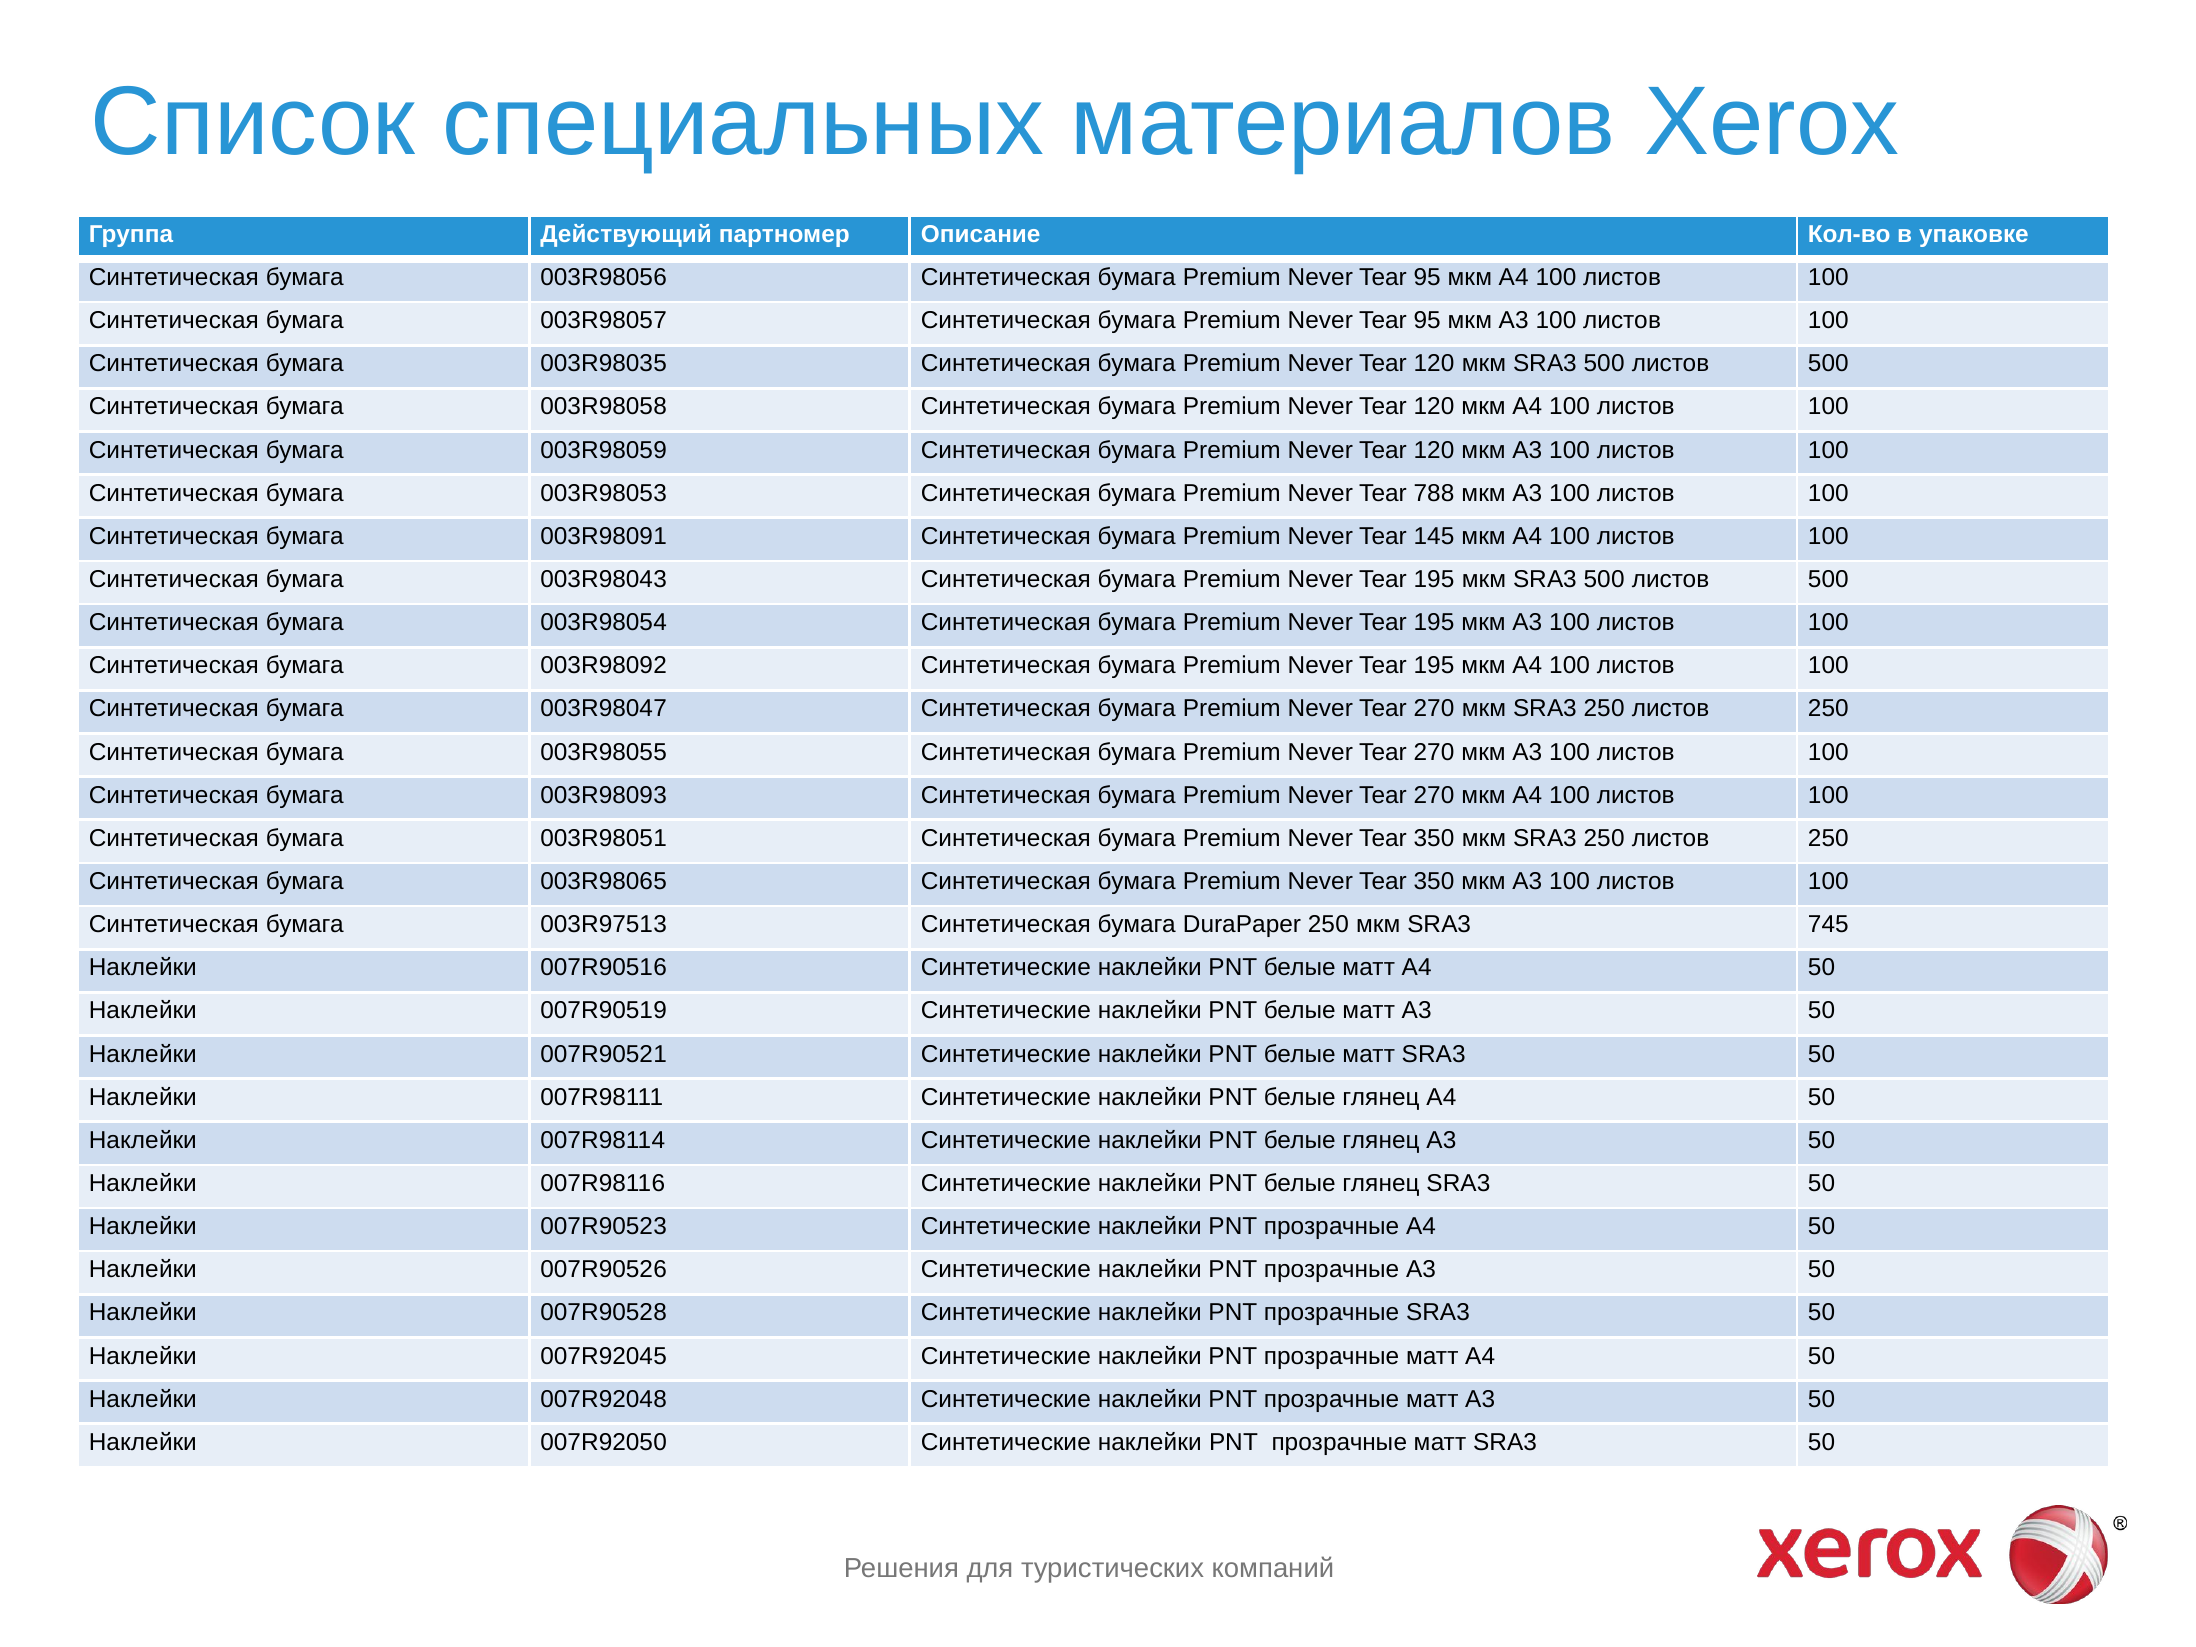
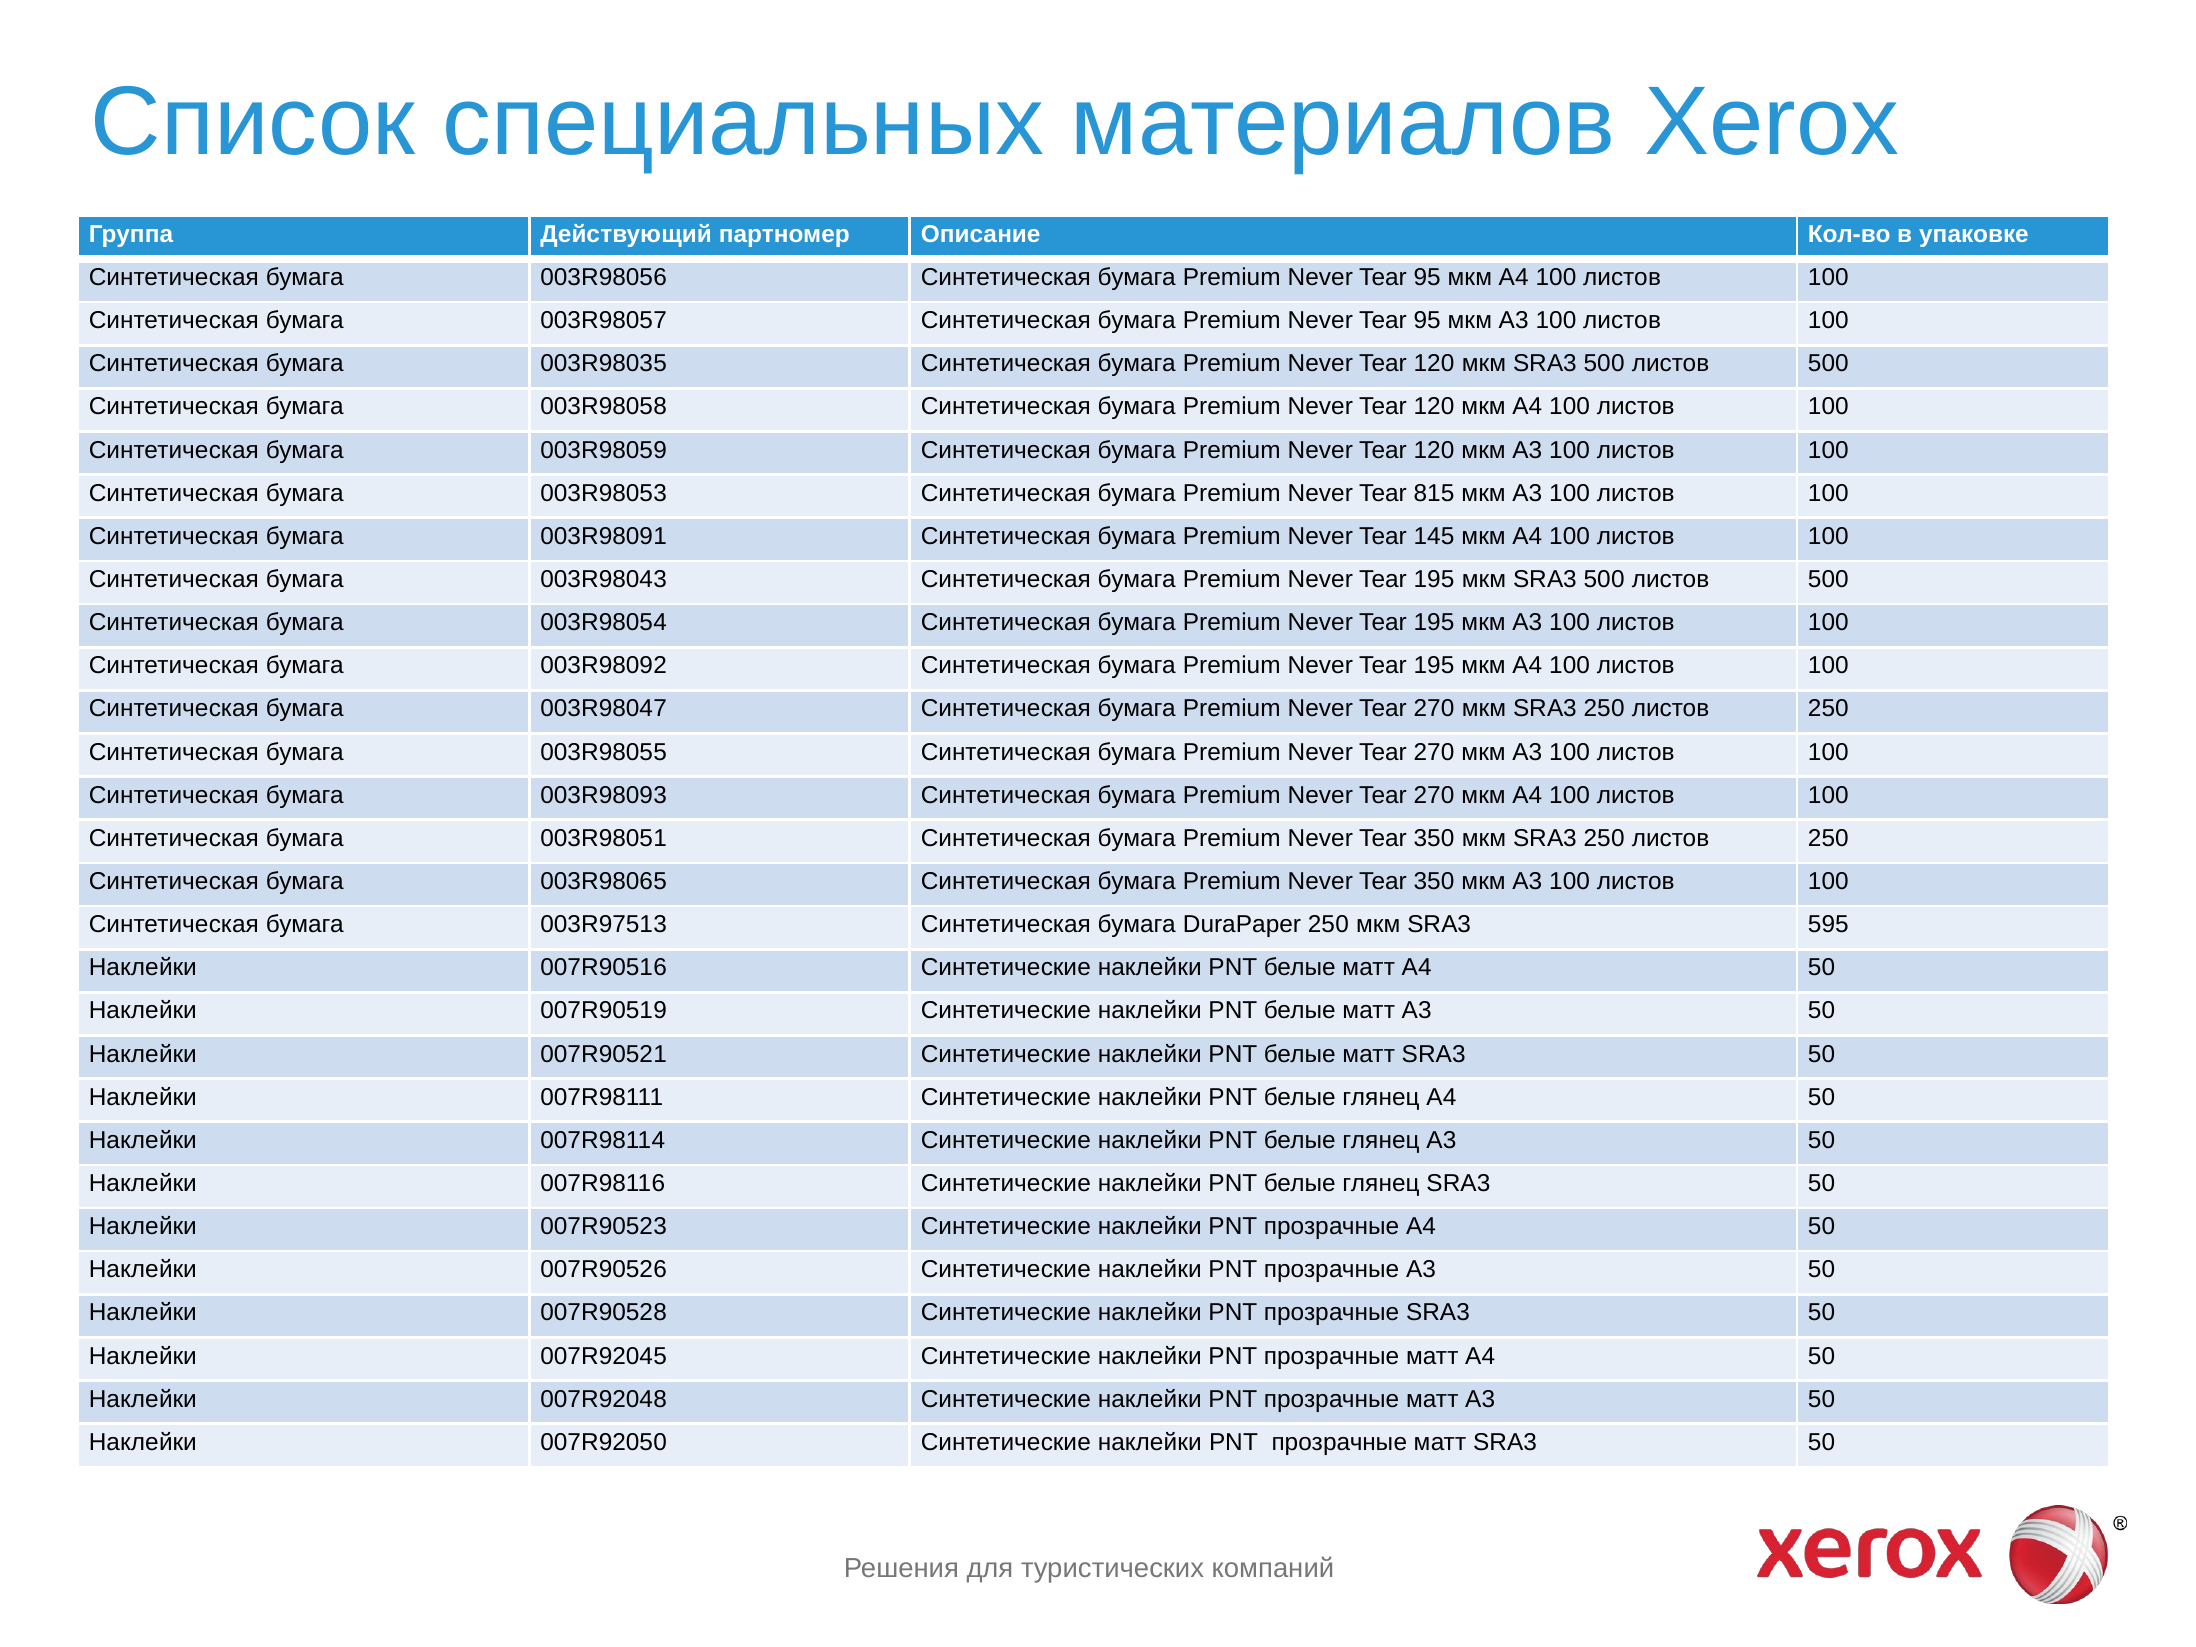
788: 788 -> 815
745: 745 -> 595
